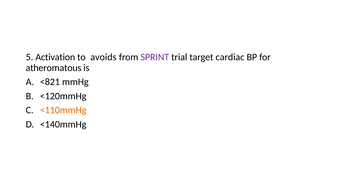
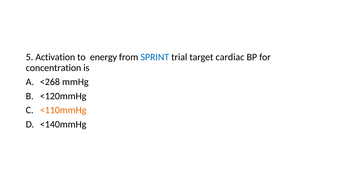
avoids: avoids -> energy
SPRINT colour: purple -> blue
atheromatous: atheromatous -> concentration
<821: <821 -> <268
